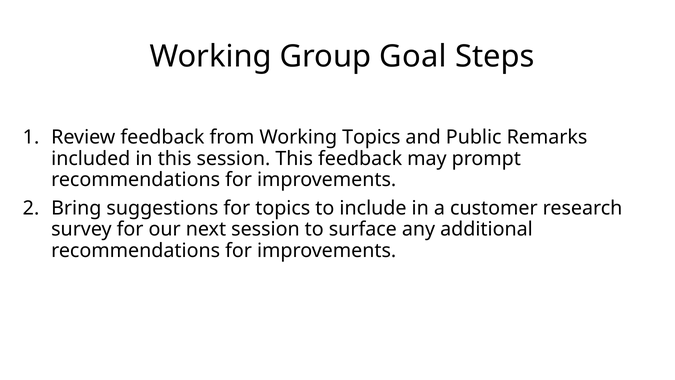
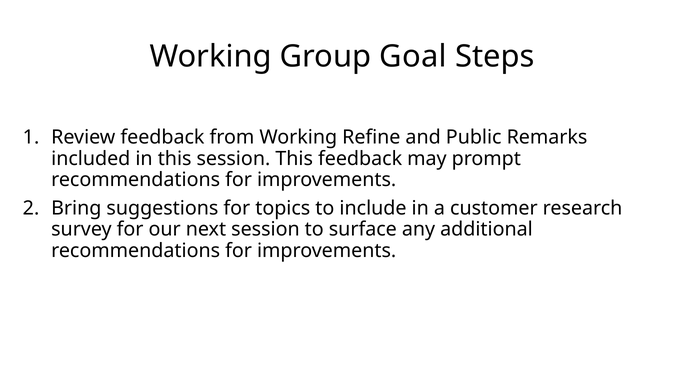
Working Topics: Topics -> Refine
